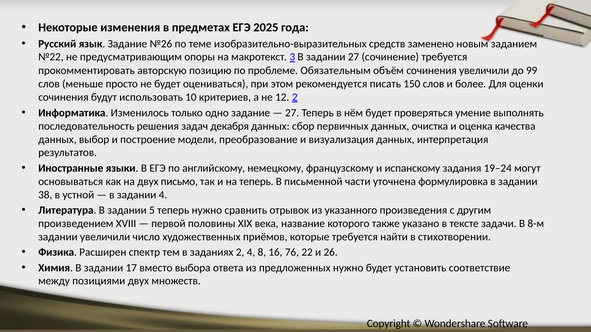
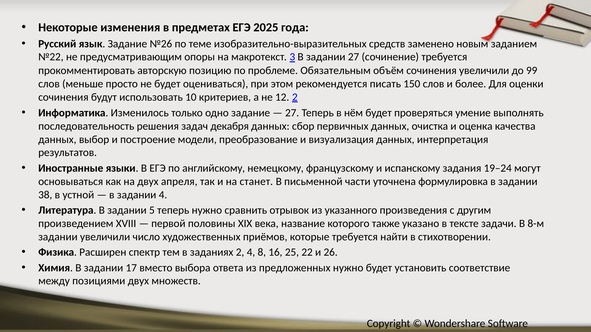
письмо: письмо -> апреля
на теперь: теперь -> станет
76: 76 -> 25
